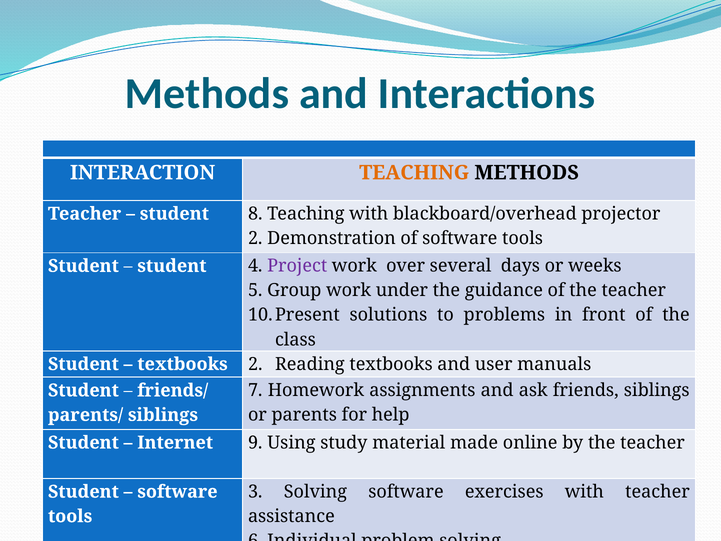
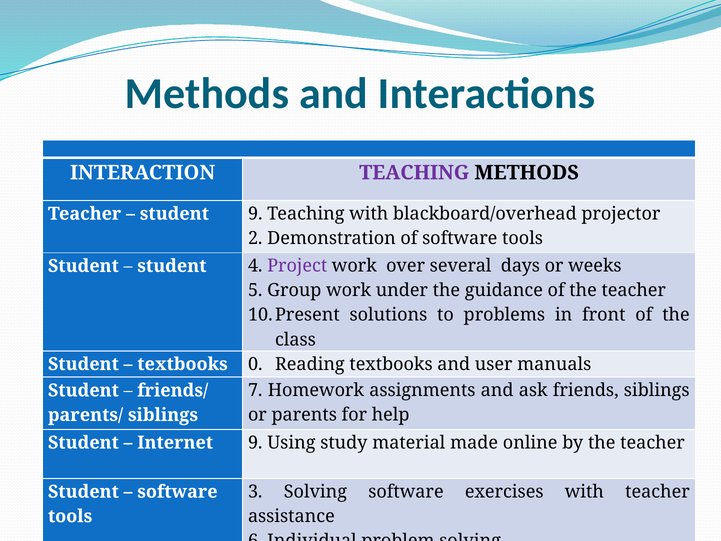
TEACHING at (414, 173) colour: orange -> purple
student 8: 8 -> 9
textbooks 2: 2 -> 0
